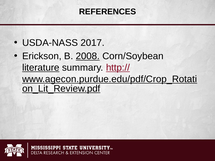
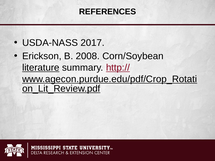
2008 underline: present -> none
